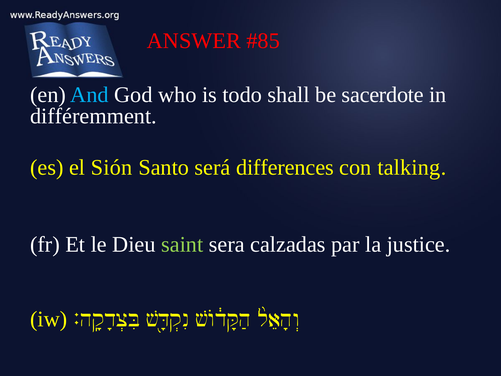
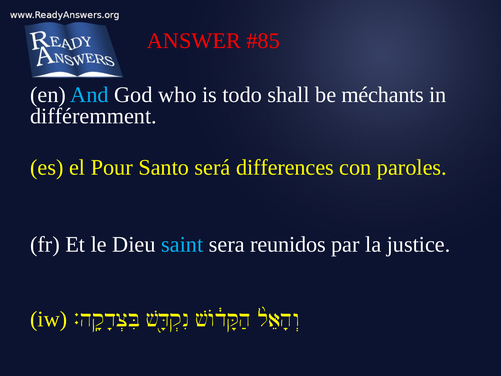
sacerdote: sacerdote -> méchants
Sión: Sión -> Pour
talking: talking -> paroles
saint colour: light green -> light blue
calzadas: calzadas -> reunidos
